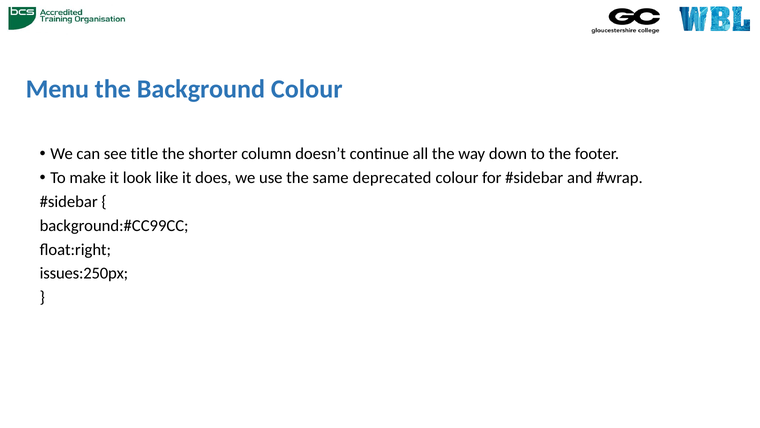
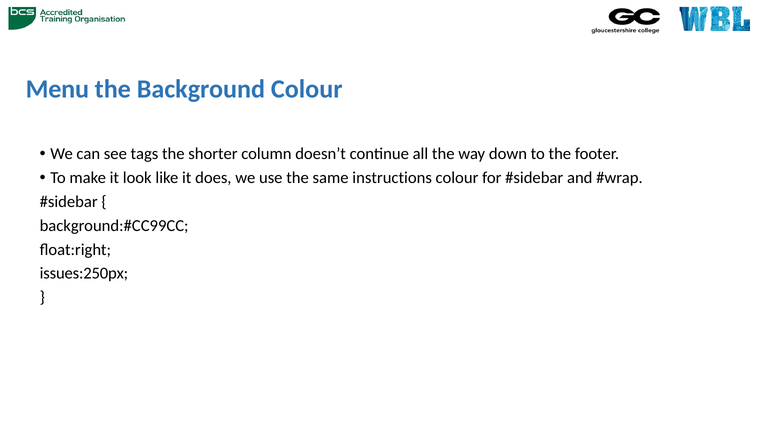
title: title -> tags
deprecated: deprecated -> instructions
